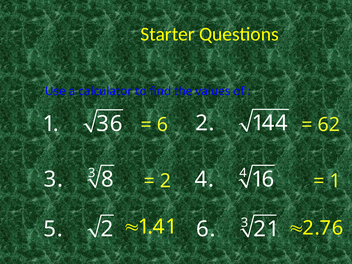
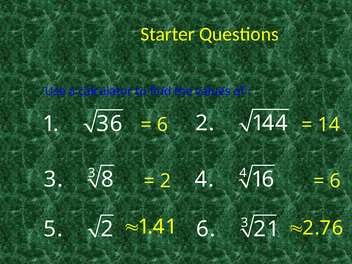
62: 62 -> 14
1 at (335, 181): 1 -> 6
